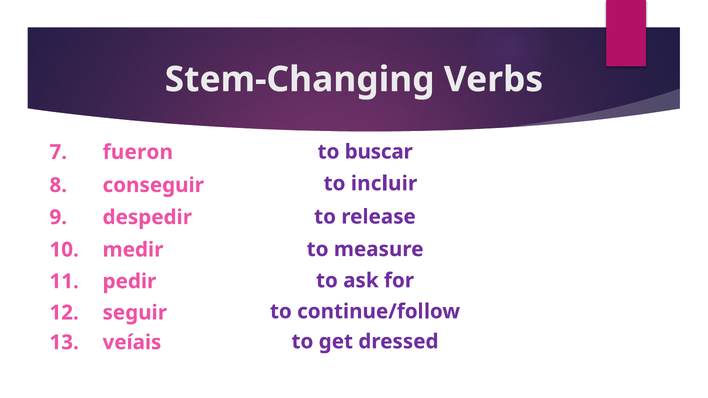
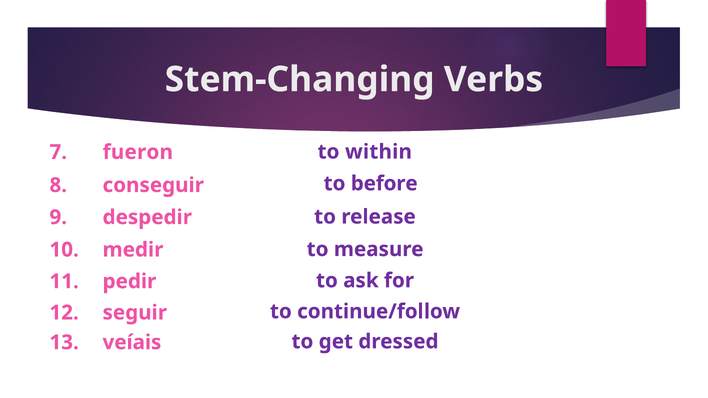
buscar: buscar -> within
incluir: incluir -> before
